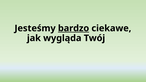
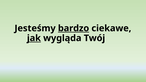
jak underline: none -> present
